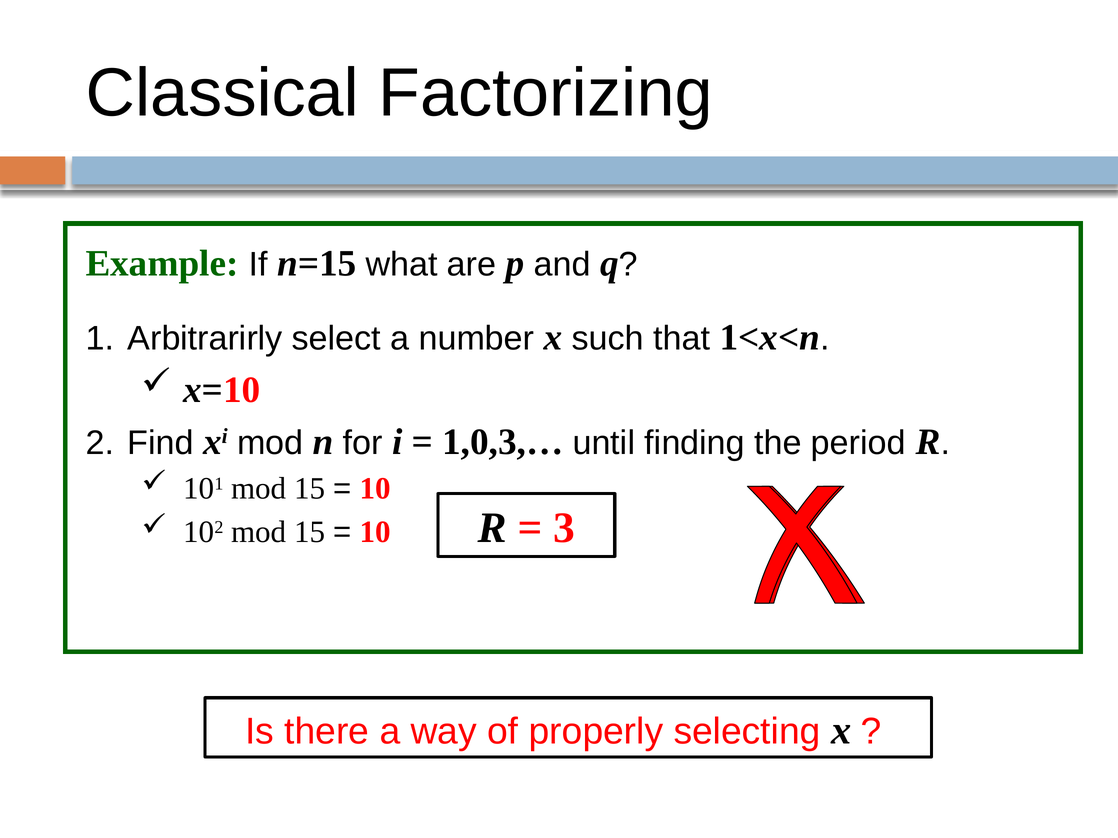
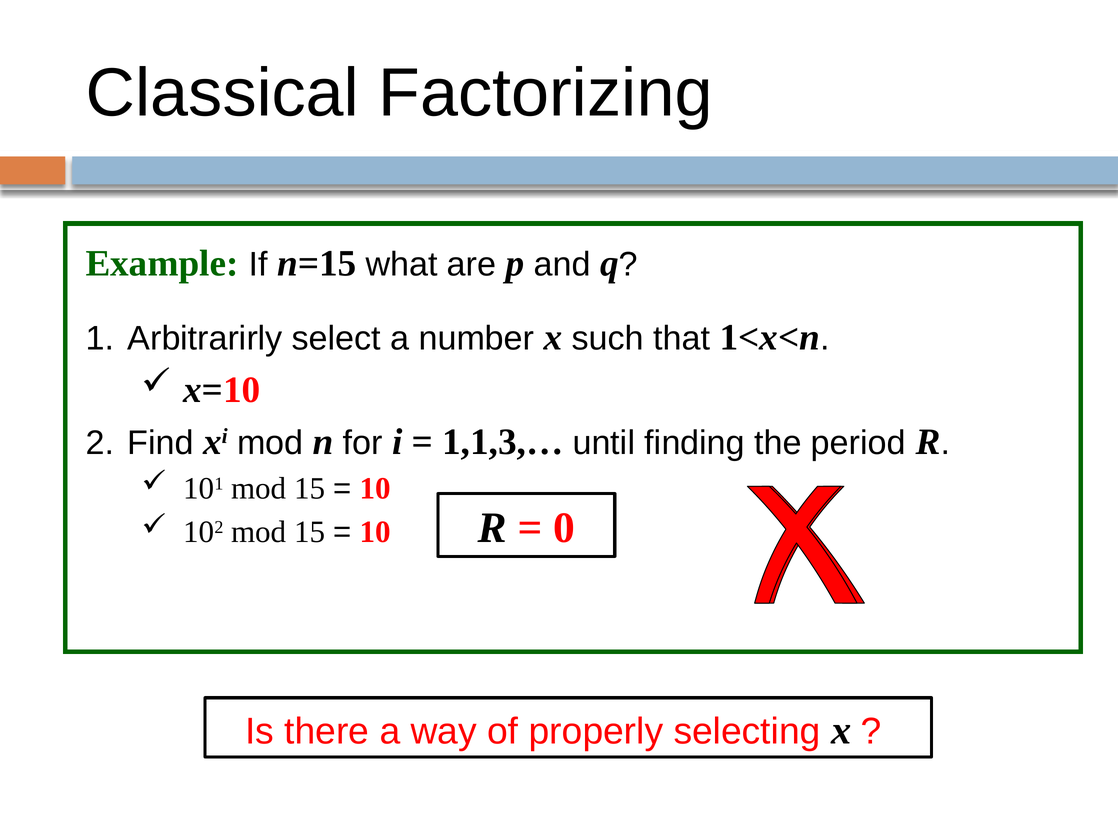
1,0,3,…: 1,0,3,… -> 1,1,3,…
3: 3 -> 0
